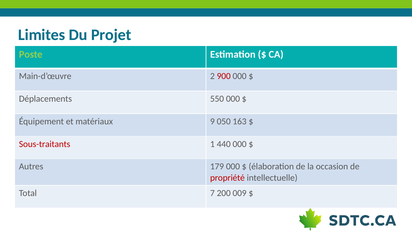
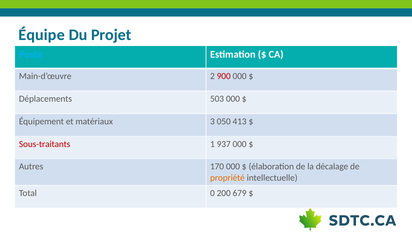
Limites: Limites -> Équipe
Poste colour: light green -> light blue
550: 550 -> 503
9: 9 -> 3
163: 163 -> 413
440: 440 -> 937
179: 179 -> 170
occasion: occasion -> décalage
propriété colour: red -> orange
7: 7 -> 0
009: 009 -> 679
